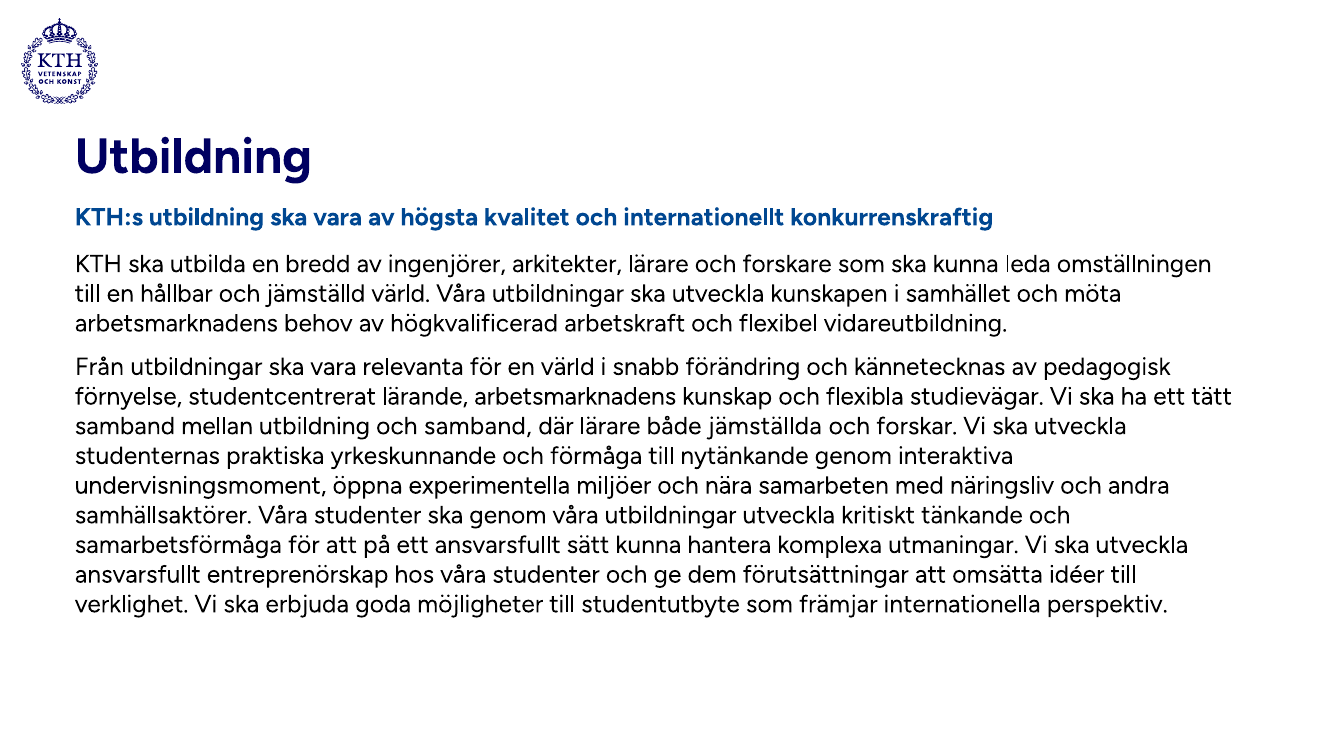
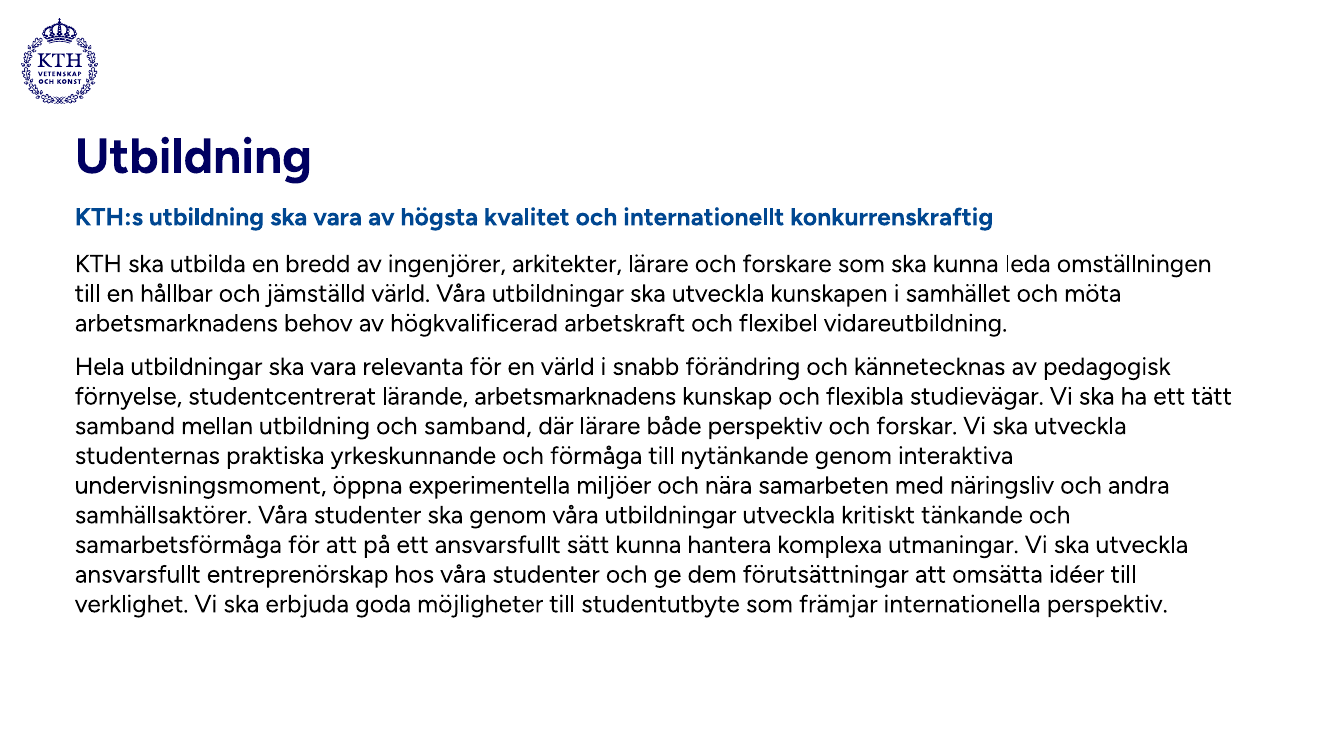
Från: Från -> Hela
både jämställda: jämställda -> perspektiv
